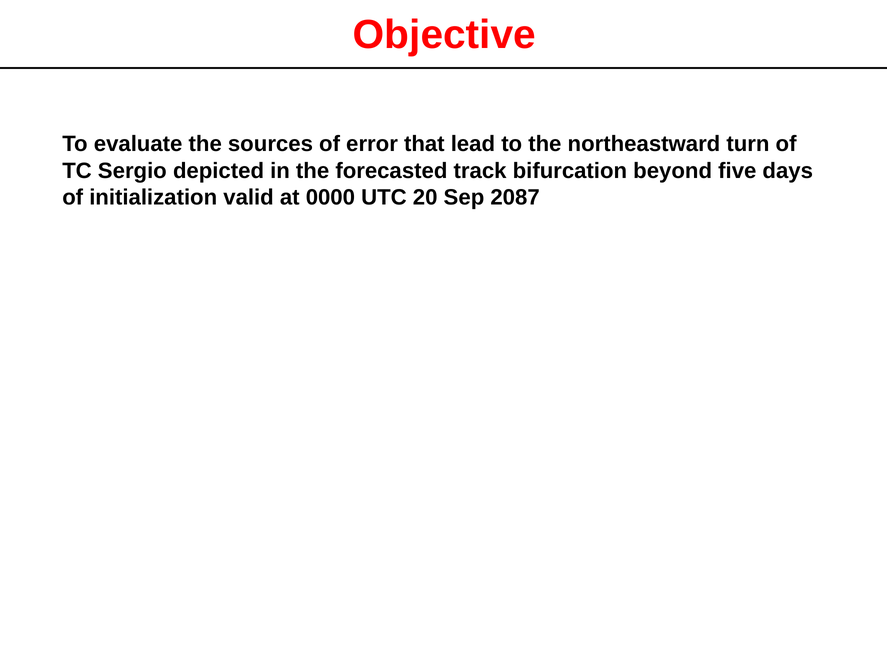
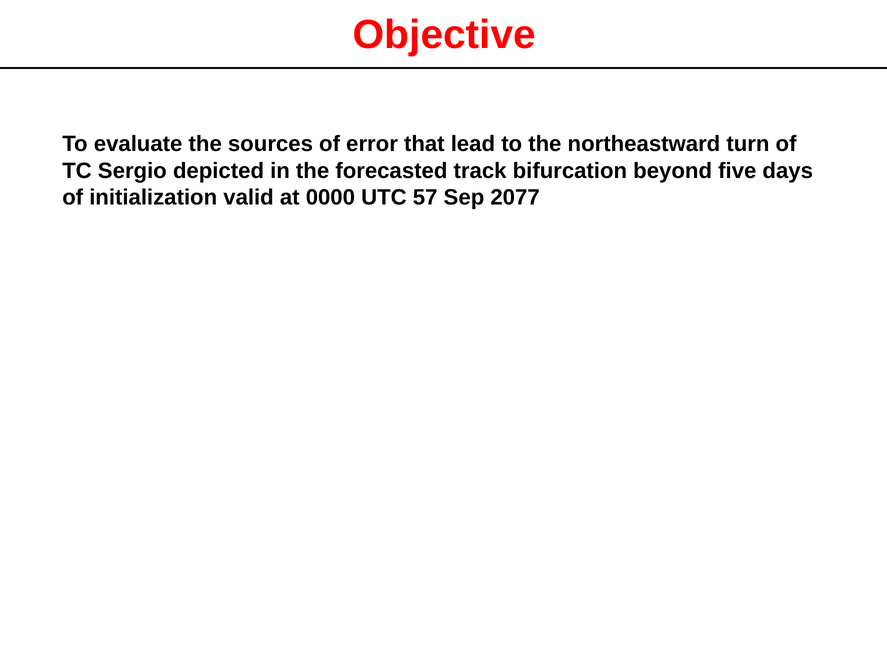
20: 20 -> 57
2087: 2087 -> 2077
